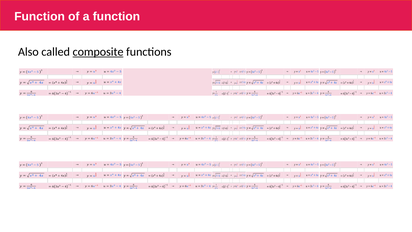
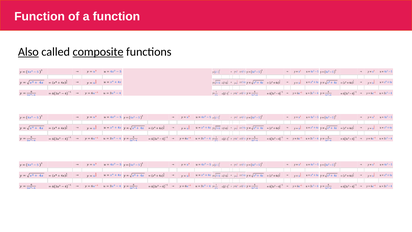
Also underline: none -> present
